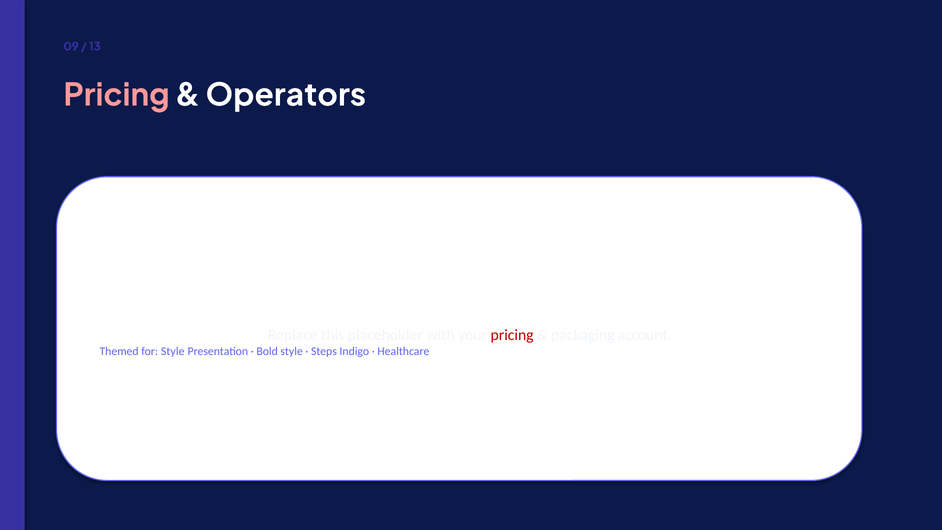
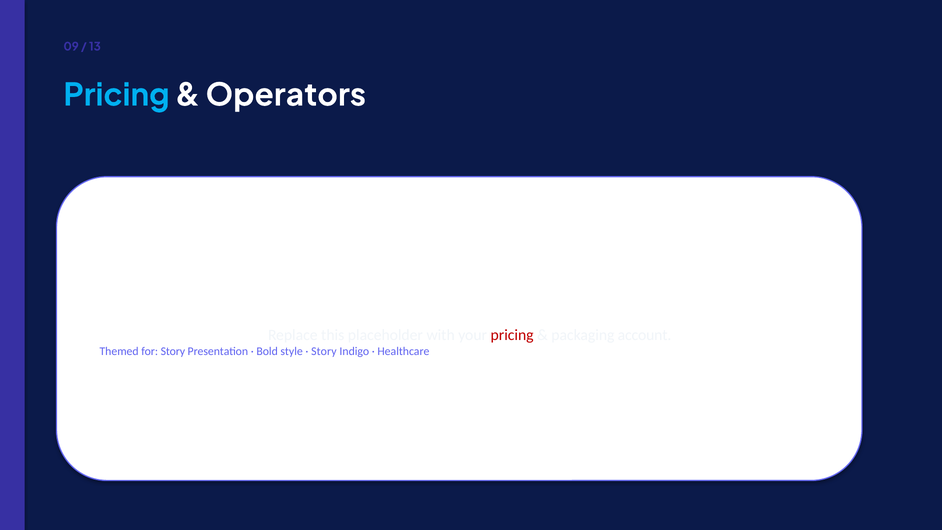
Pricing at (117, 95) colour: pink -> light blue
for Style: Style -> Story
Steps at (324, 351): Steps -> Story
